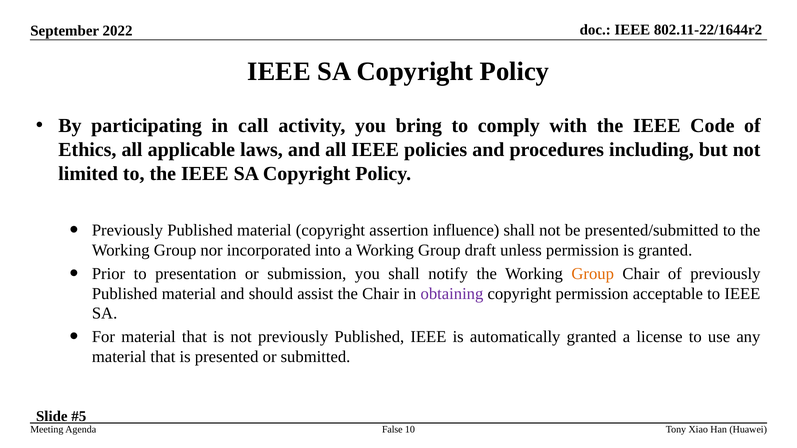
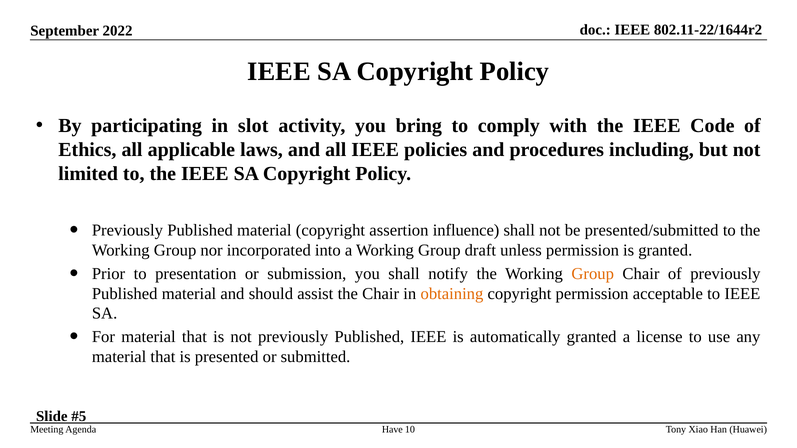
call: call -> slot
obtaining colour: purple -> orange
False: False -> Have
